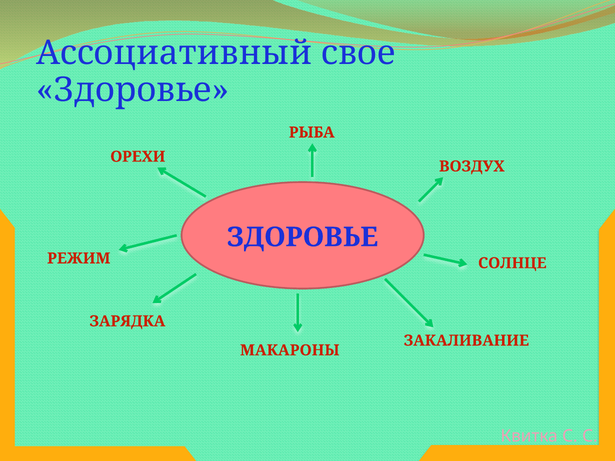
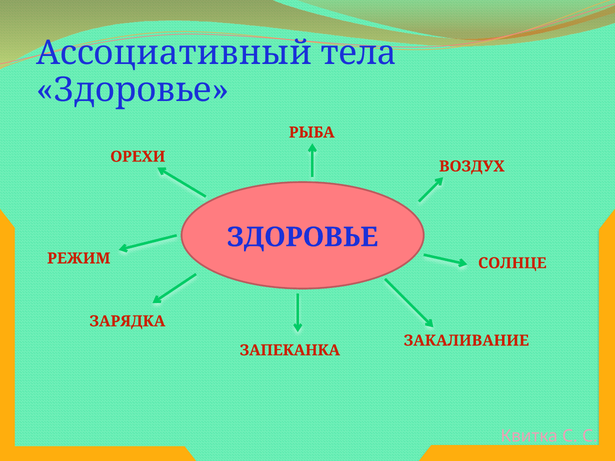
свое: свое -> тела
МАКАРОНЫ: МАКАРОНЫ -> ЗАПЕКАНКА
